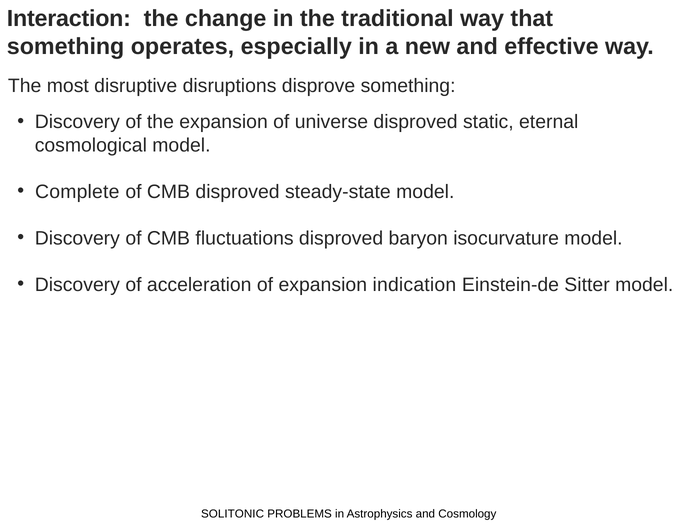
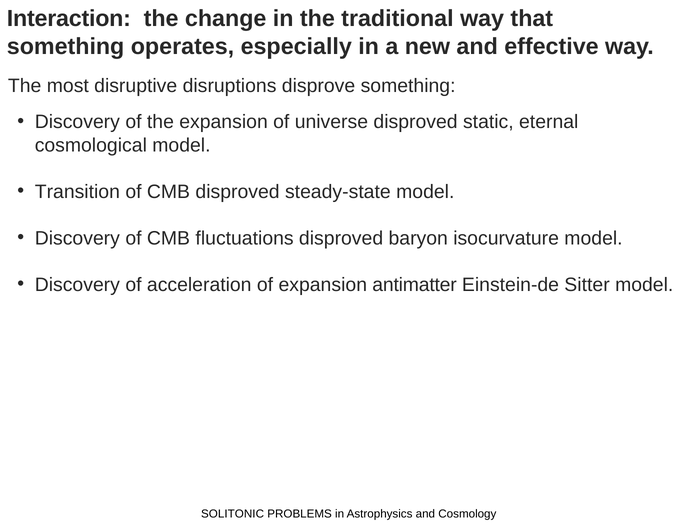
Complete: Complete -> Transition
indication: indication -> antimatter
